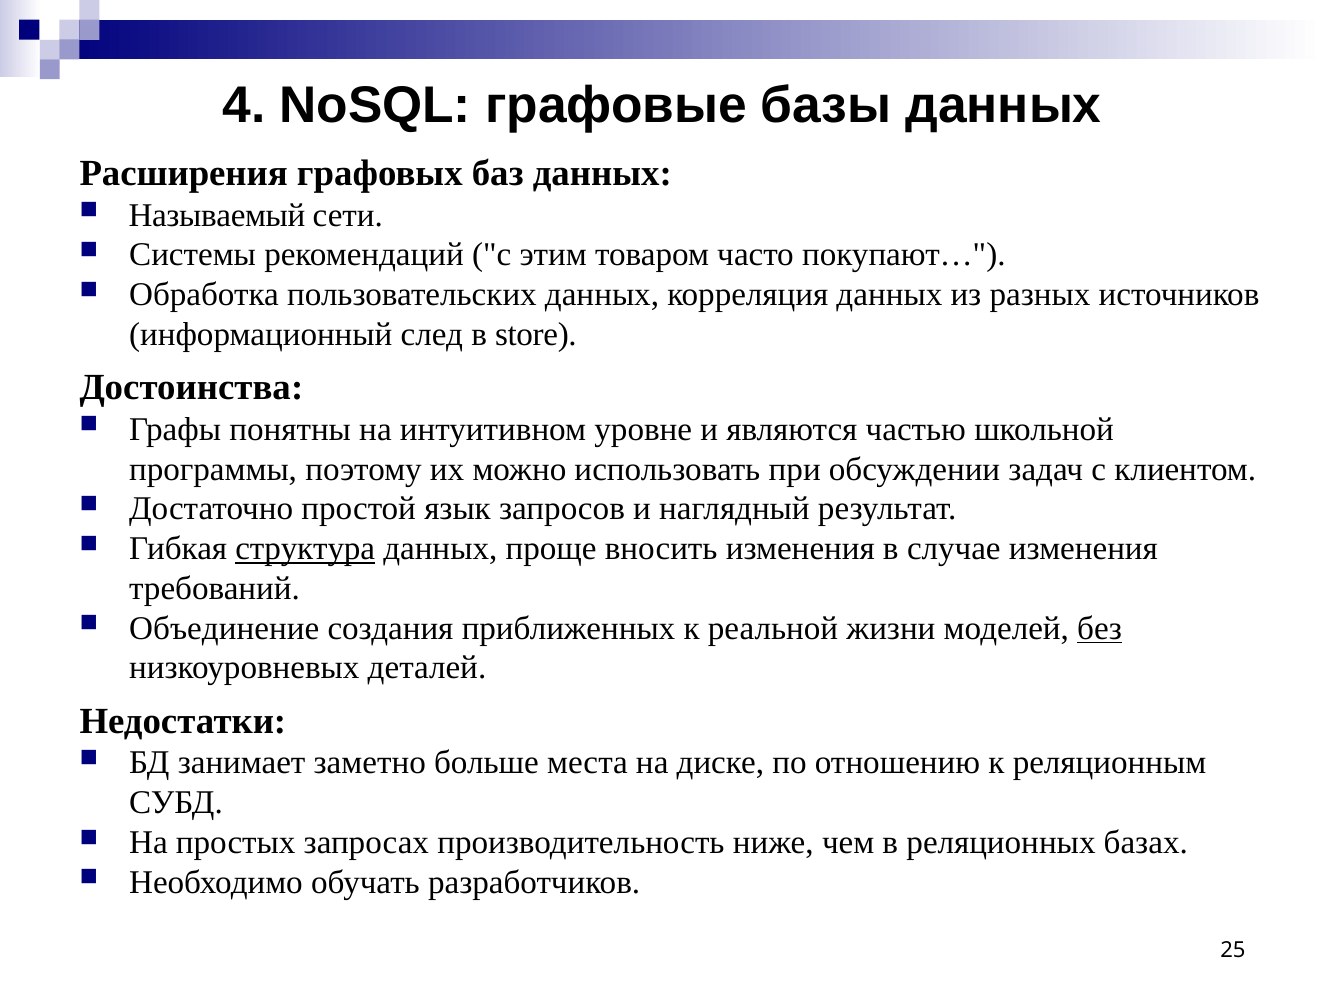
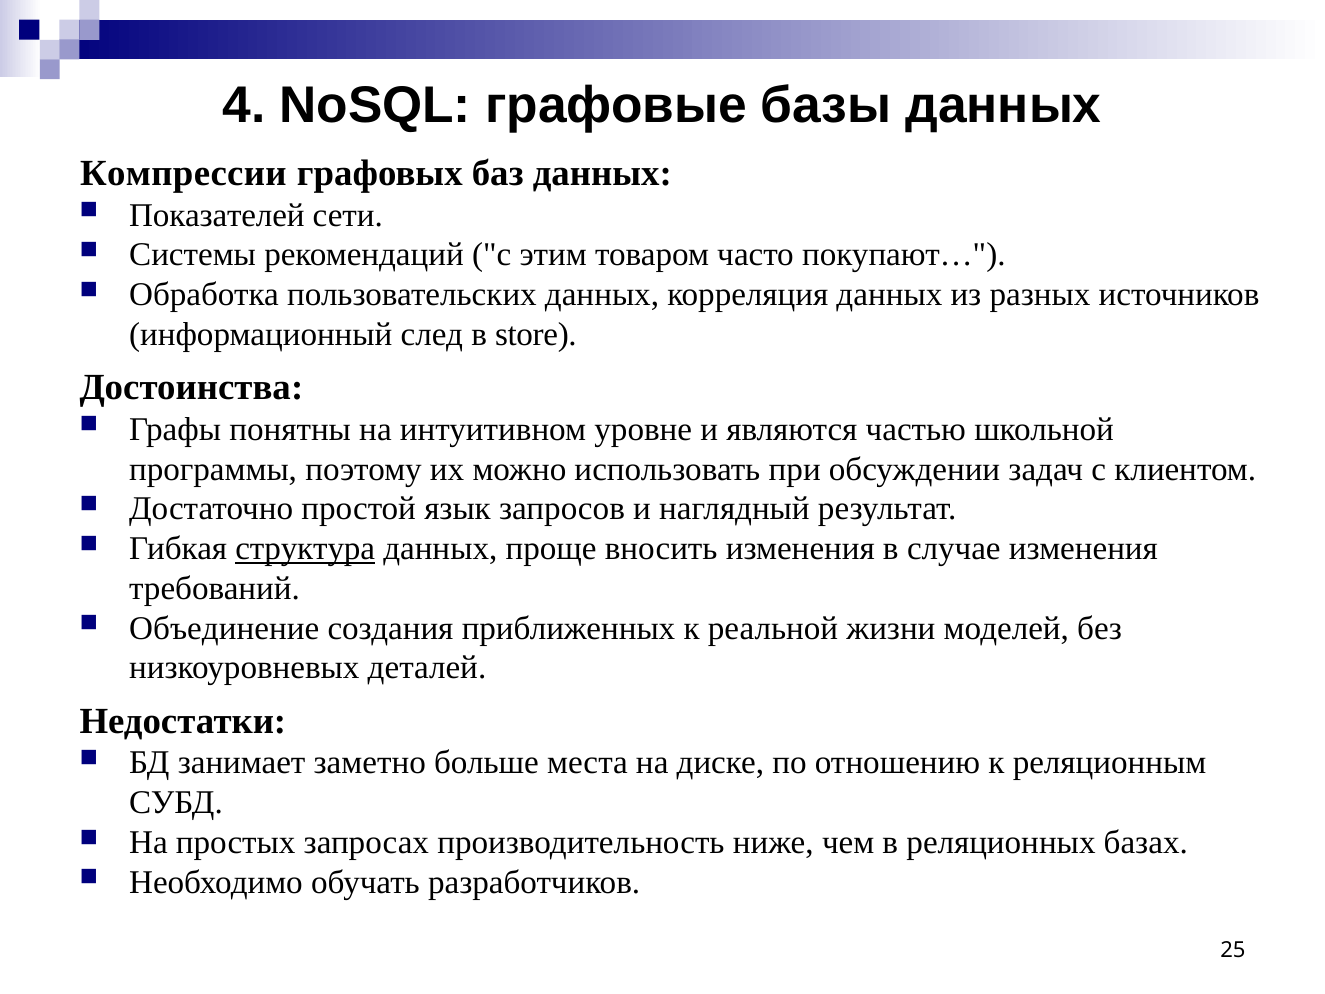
Расширения: Расширения -> Компрессии
Называемый: Называемый -> Показателей
без underline: present -> none
